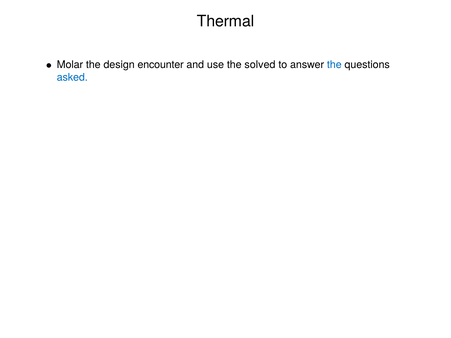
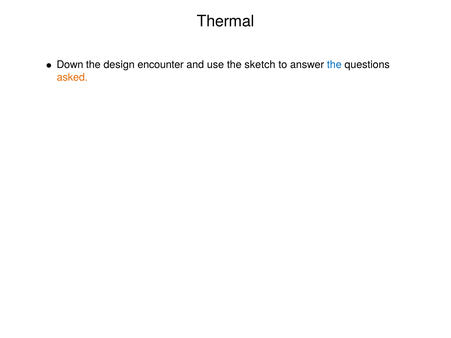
Molar: Molar -> Down
solved: solved -> sketch
asked colour: blue -> orange
